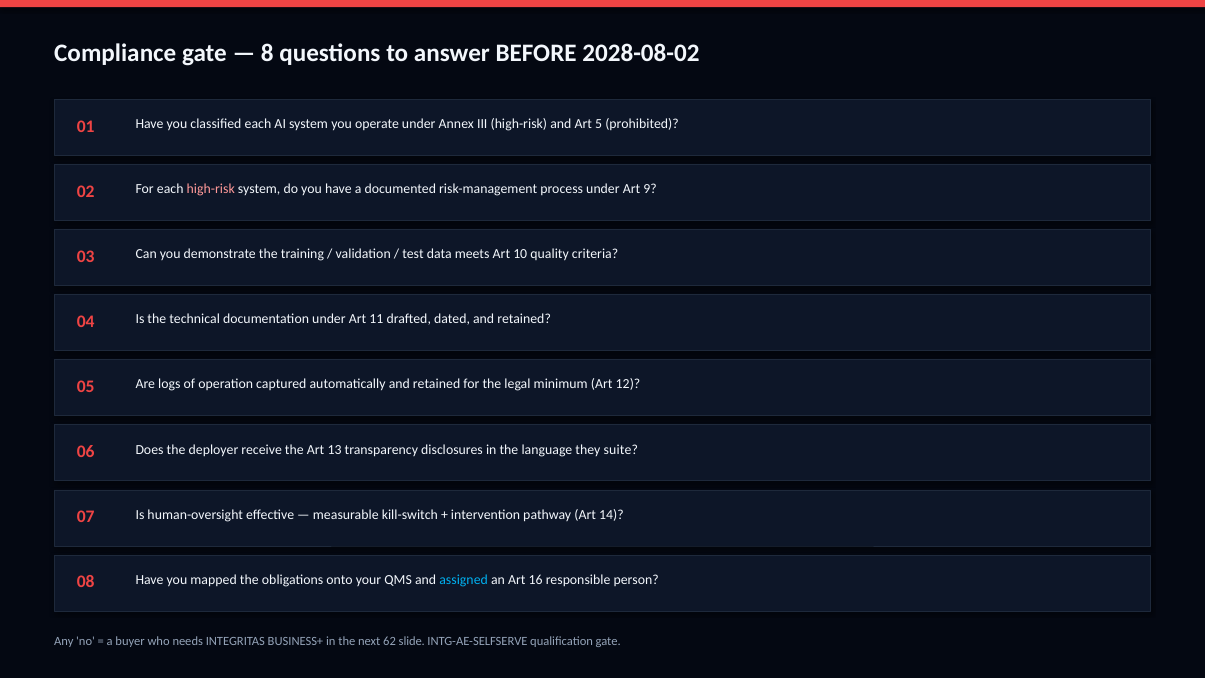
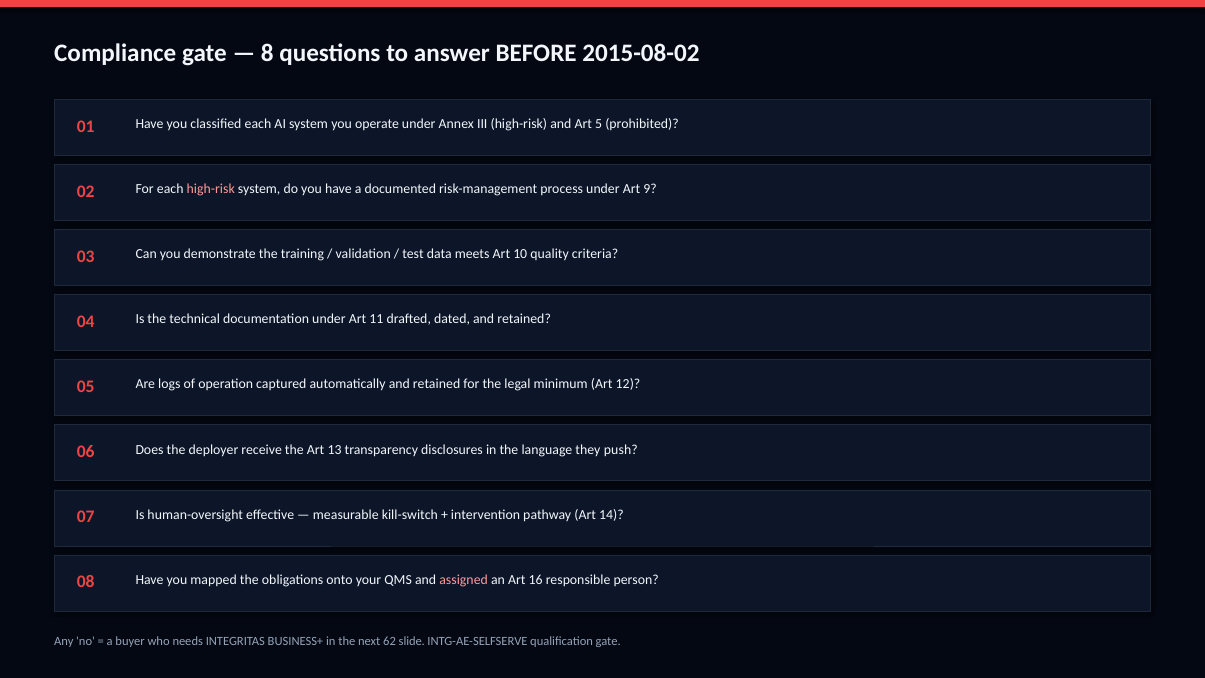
2028-08-02: 2028-08-02 -> 2015-08-02
suite: suite -> push
assigned colour: light blue -> pink
